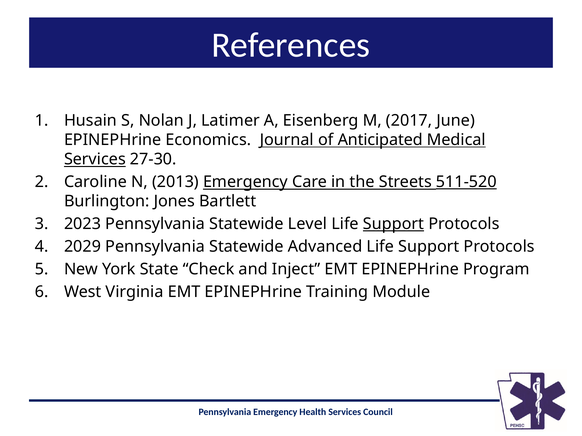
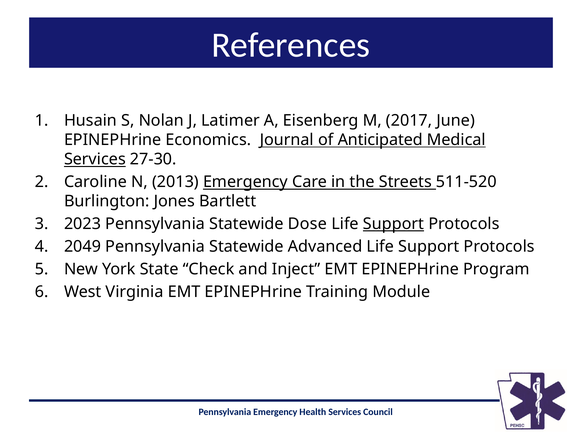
511-520 underline: present -> none
Level: Level -> Dose
2029: 2029 -> 2049
